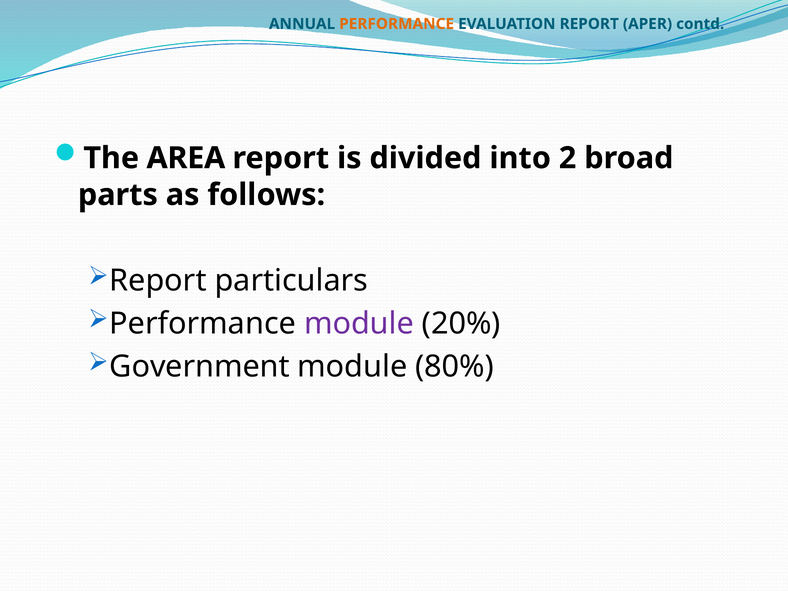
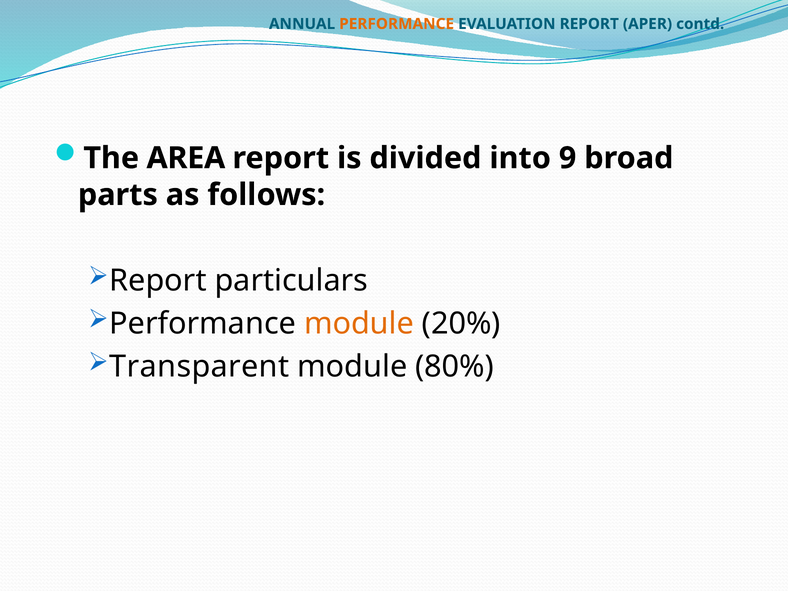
2: 2 -> 9
module at (359, 324) colour: purple -> orange
Government: Government -> Transparent
